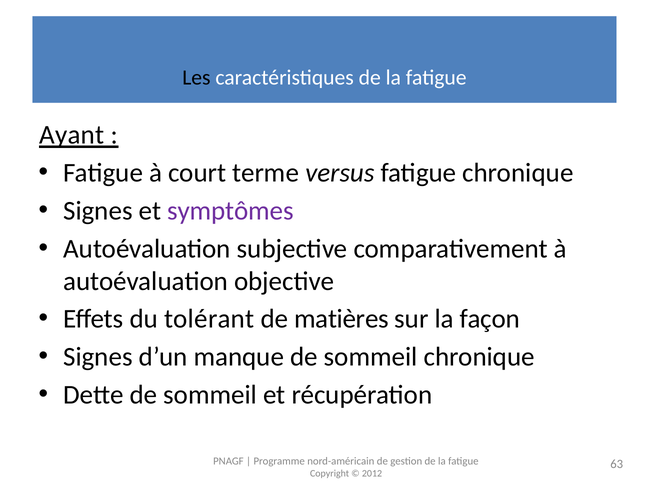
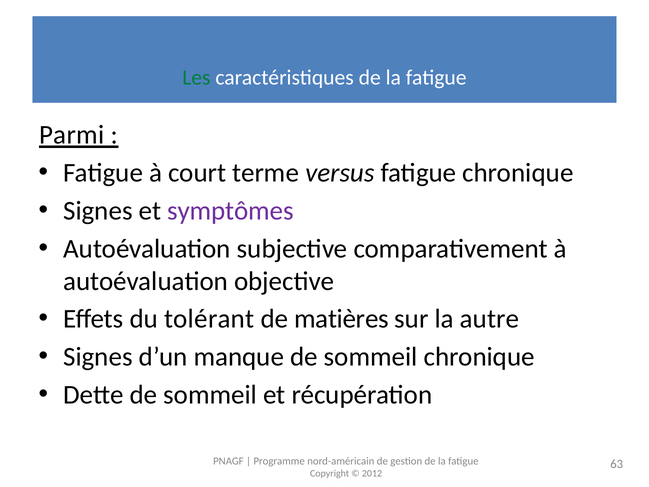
Les colour: black -> green
Ayant: Ayant -> Parmi
façon: façon -> autre
